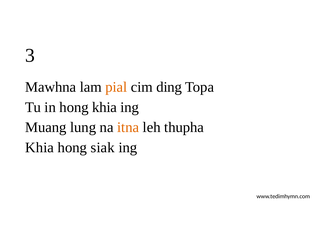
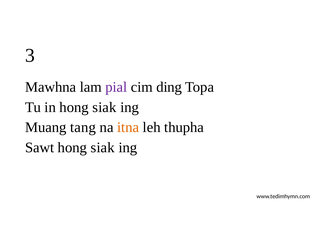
pial colour: orange -> purple
in hong khia: khia -> siak
lung: lung -> tang
Khia at (40, 148): Khia -> Sawt
